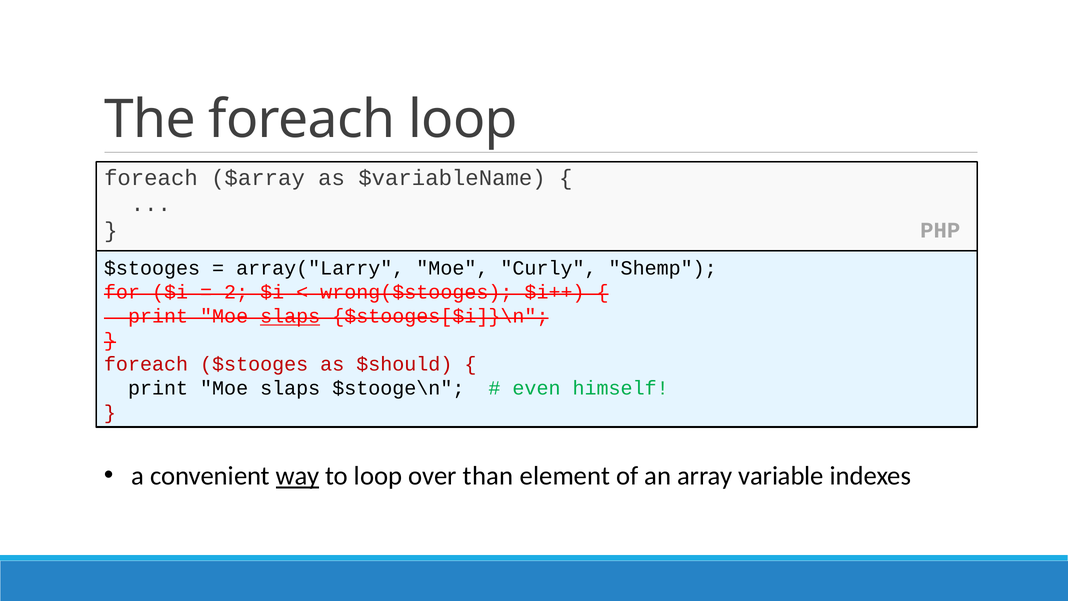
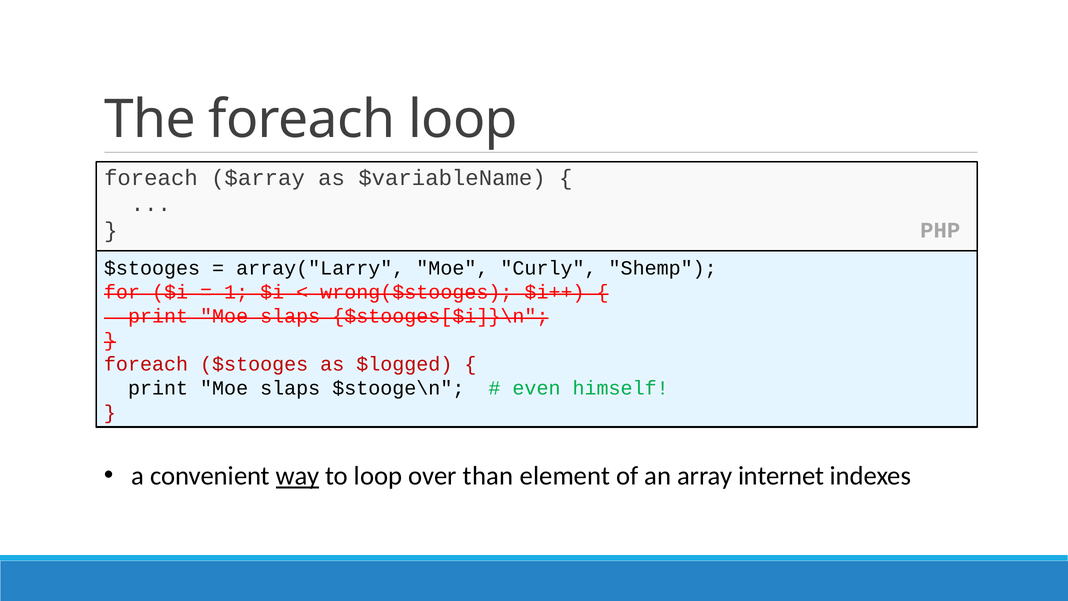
2: 2 -> 1
slaps at (290, 316) underline: present -> none
$should: $should -> $logged
variable: variable -> internet
